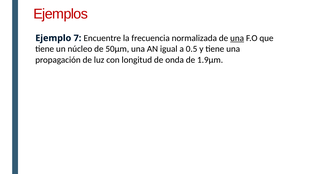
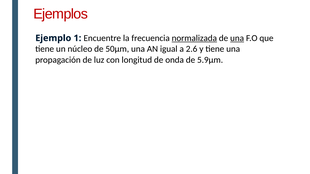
7: 7 -> 1
normalizada underline: none -> present
0.5: 0.5 -> 2.6
1.9µm: 1.9µm -> 5.9µm
